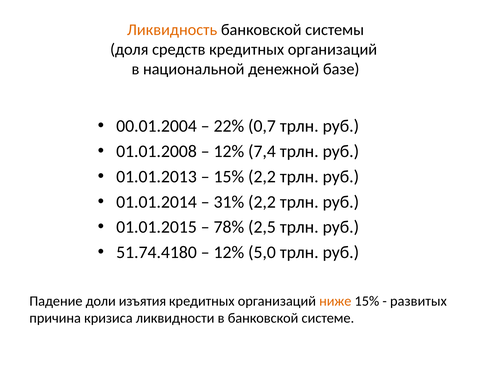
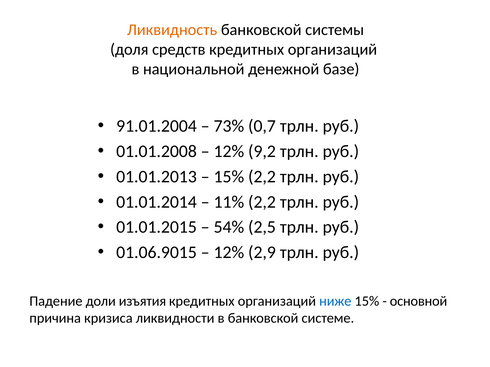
00.01.2004: 00.01.2004 -> 91.01.2004
22%: 22% -> 73%
7,4: 7,4 -> 9,2
31%: 31% -> 11%
78%: 78% -> 54%
51.74.4180: 51.74.4180 -> 01.06.9015
5,0: 5,0 -> 2,9
ниже colour: orange -> blue
развитых: развитых -> основной
